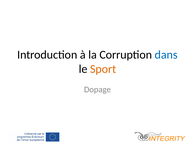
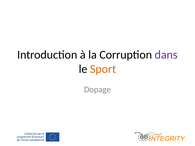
dans colour: blue -> purple
